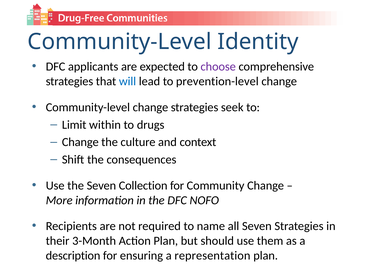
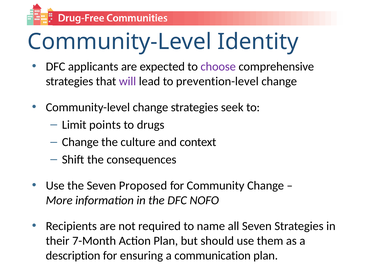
will colour: blue -> purple
within: within -> points
Collection: Collection -> Proposed
3-Month: 3-Month -> 7-Month
representation: representation -> communication
